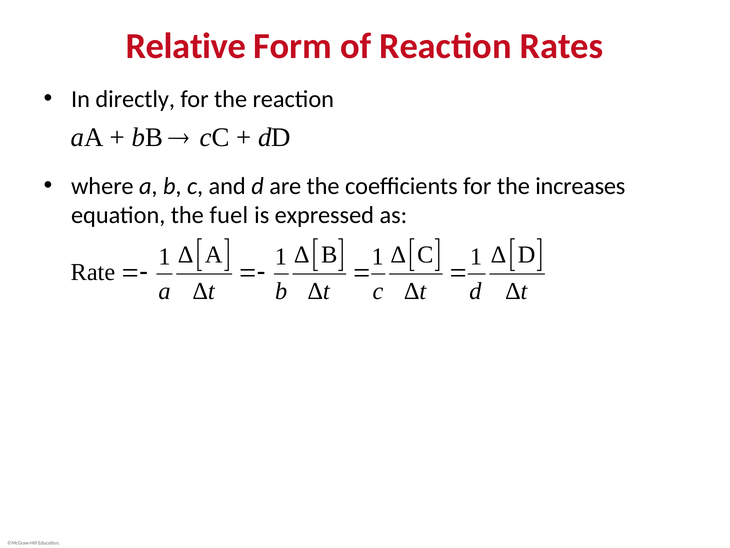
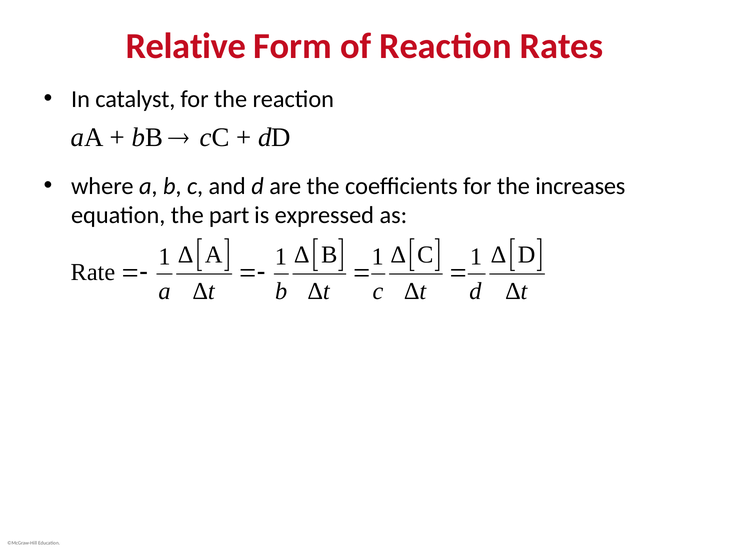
directly: directly -> catalyst
fuel: fuel -> part
